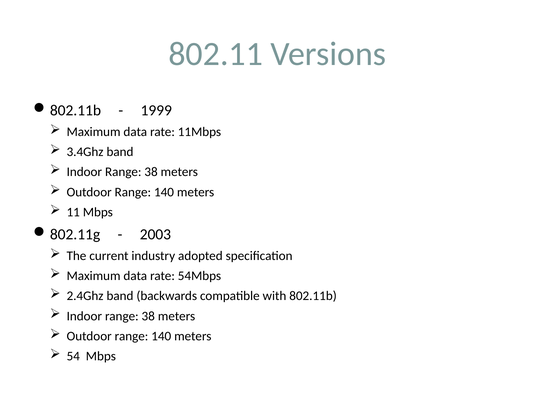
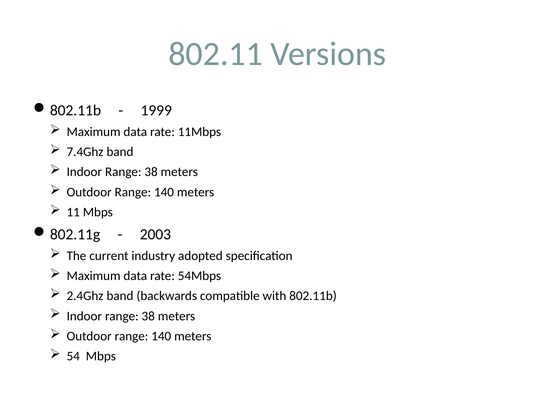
3.4Ghz: 3.4Ghz -> 7.4Ghz
